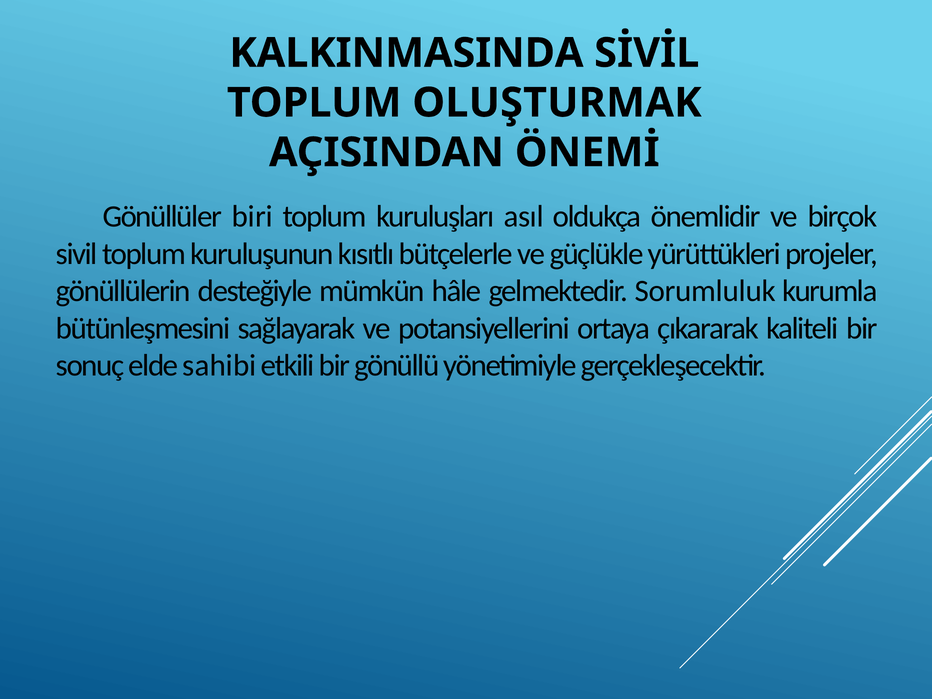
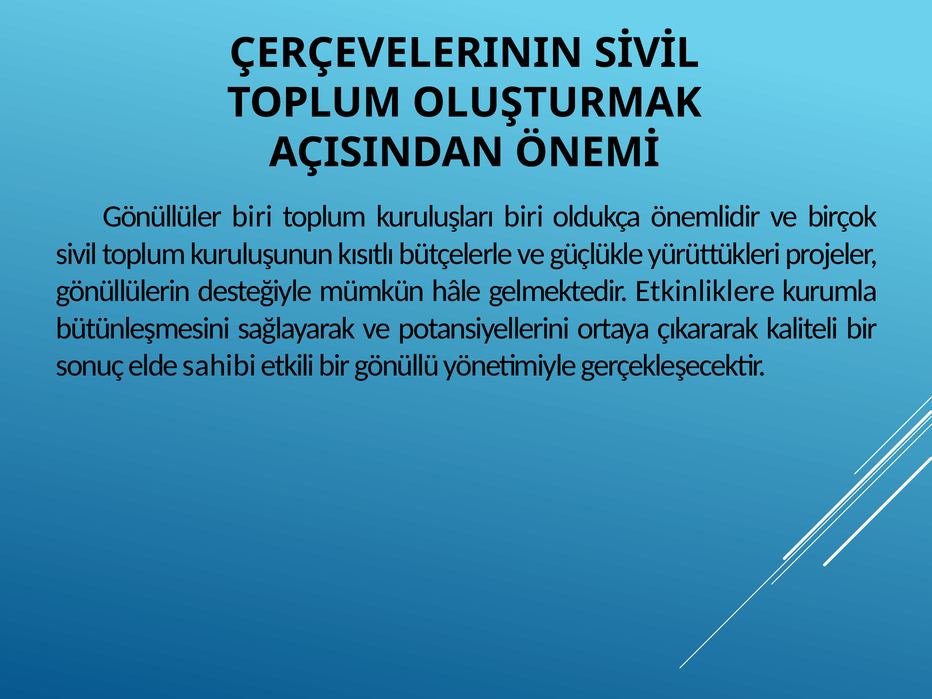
KALKINMASINDA: KALKINMASINDA -> ÇERÇEVELERININ
kuruluşları asıl: asıl -> biri
Sorumluluk: Sorumluluk -> Etkinliklere
